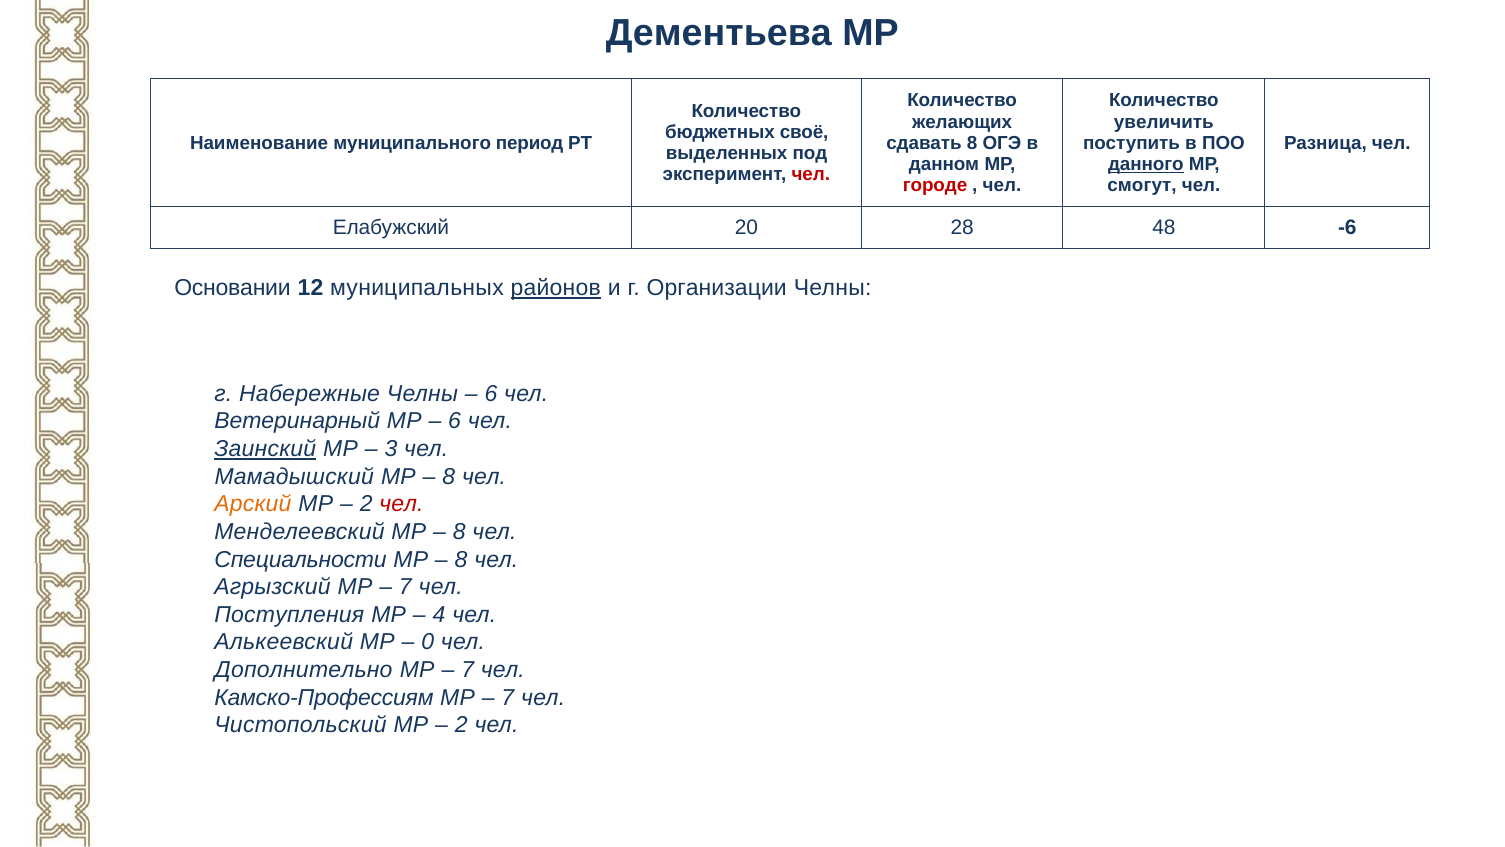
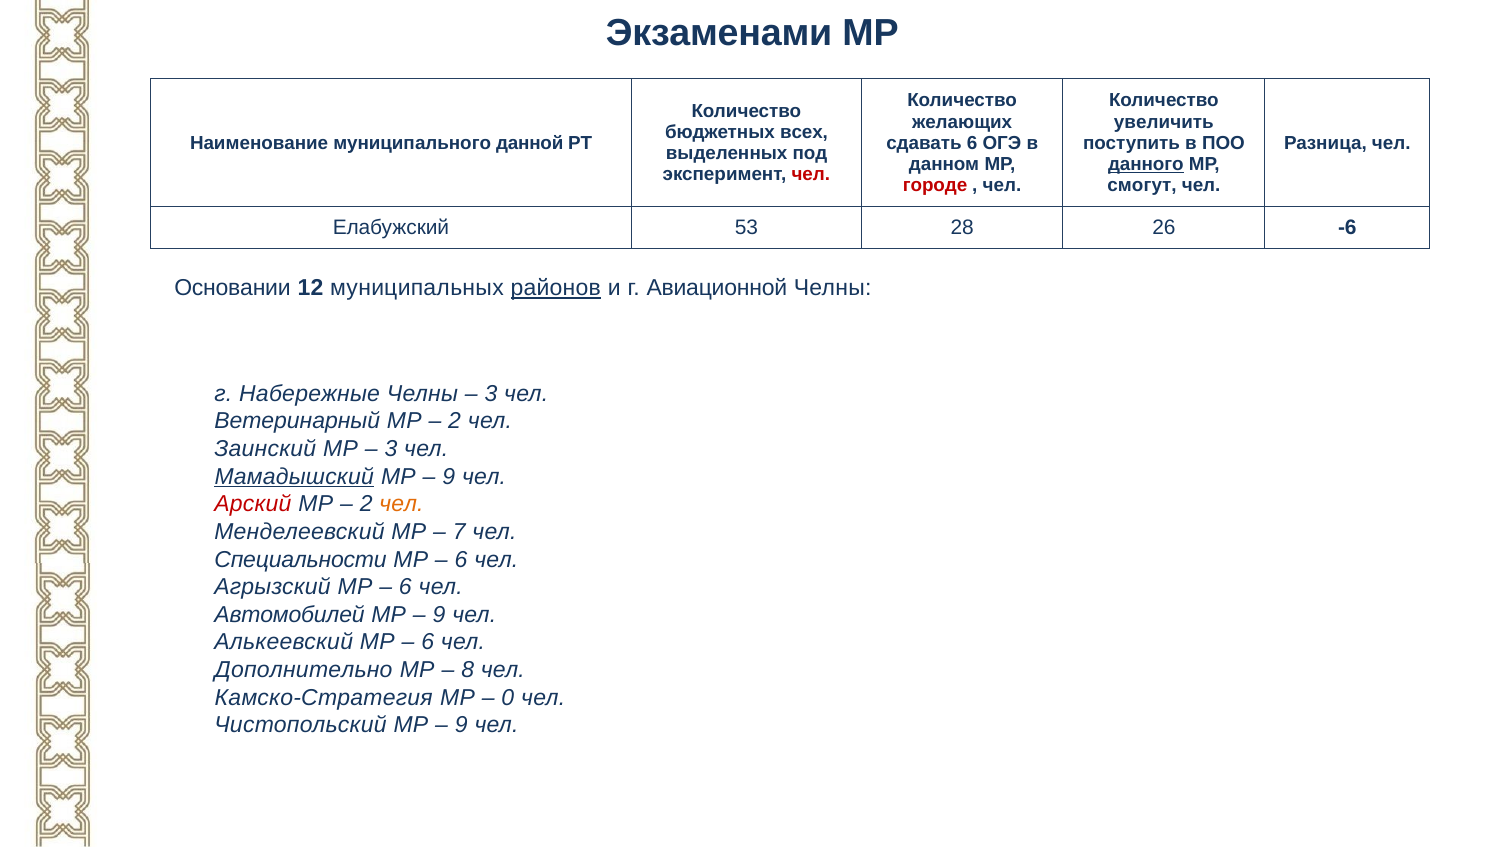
Дементьева: Дементьева -> Экзаменами
своё: своё -> всех
период: период -> данной
сдавать 8: 8 -> 6
20: 20 -> 53
48: 48 -> 26
Организации: Организации -> Авиационной
6 at (491, 394): 6 -> 3
6 at (455, 421): 6 -> 2
Заинский underline: present -> none
Мамадышский underline: none -> present
8 at (449, 476): 8 -> 9
Арский colour: orange -> red
чел at (401, 504) colour: red -> orange
8 at (459, 532): 8 -> 7
8 at (461, 559): 8 -> 6
7 at (405, 587): 7 -> 6
Поступления: Поступления -> Автомобилей
4 at (439, 614): 4 -> 9
0 at (428, 642): 0 -> 6
7 at (468, 670): 7 -> 8
Камско-Профессиям: Камско-Профессиям -> Камско-Стратегия
7 at (508, 697): 7 -> 0
2 at (461, 725): 2 -> 9
